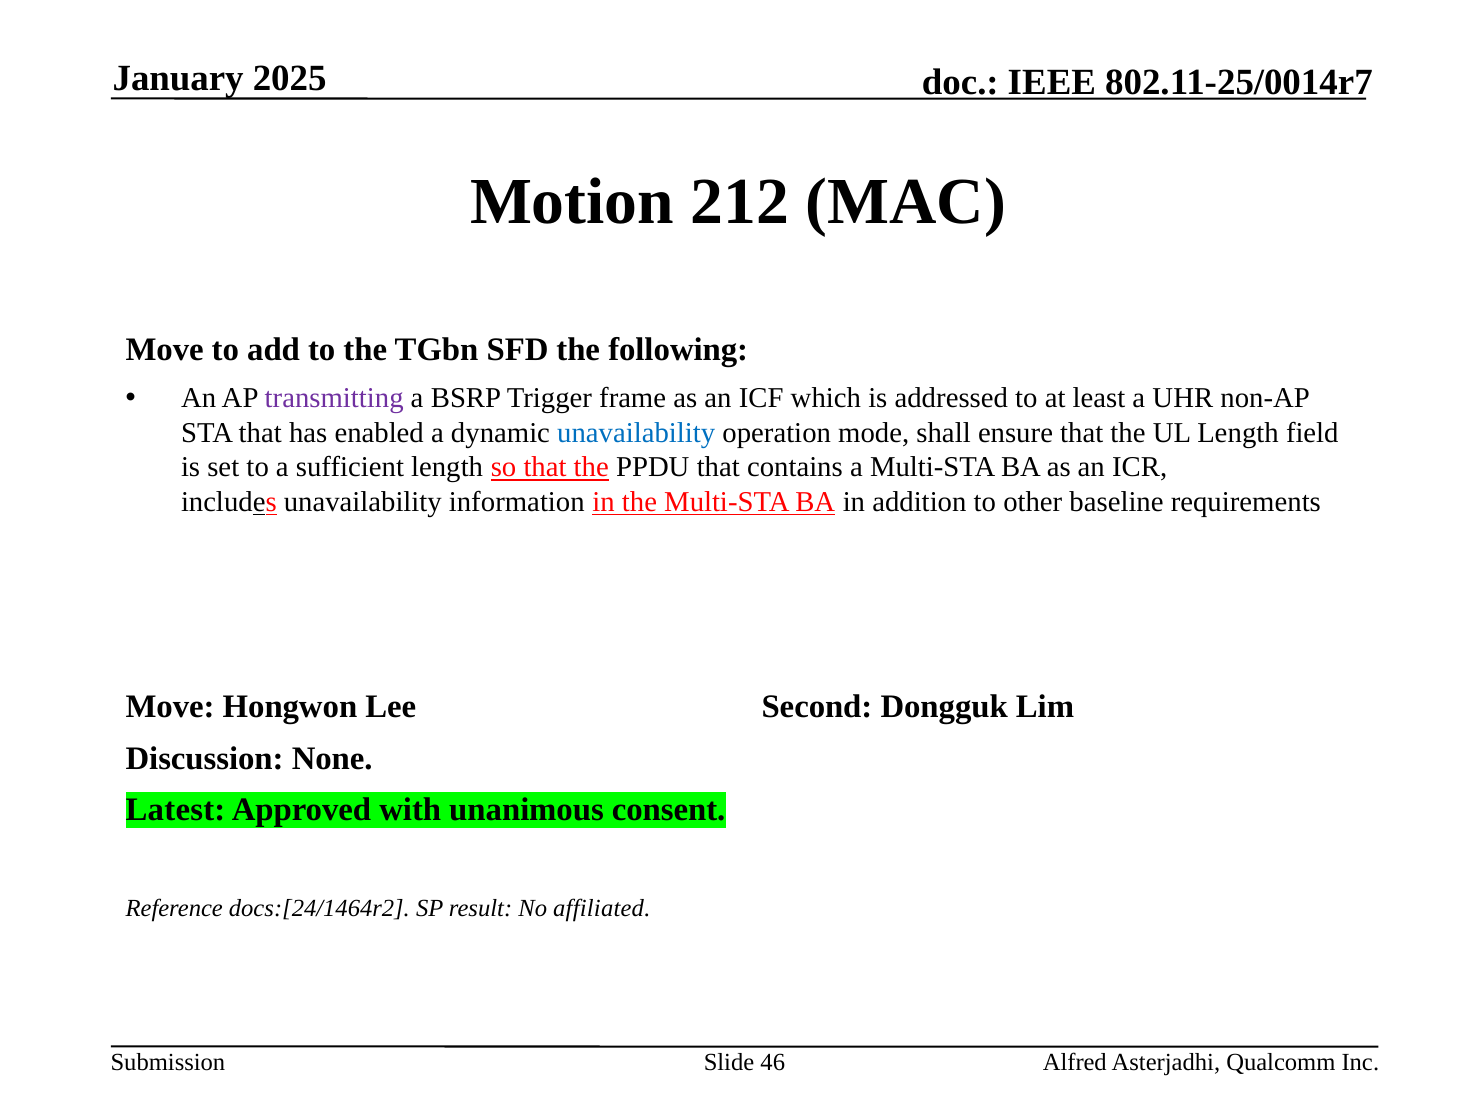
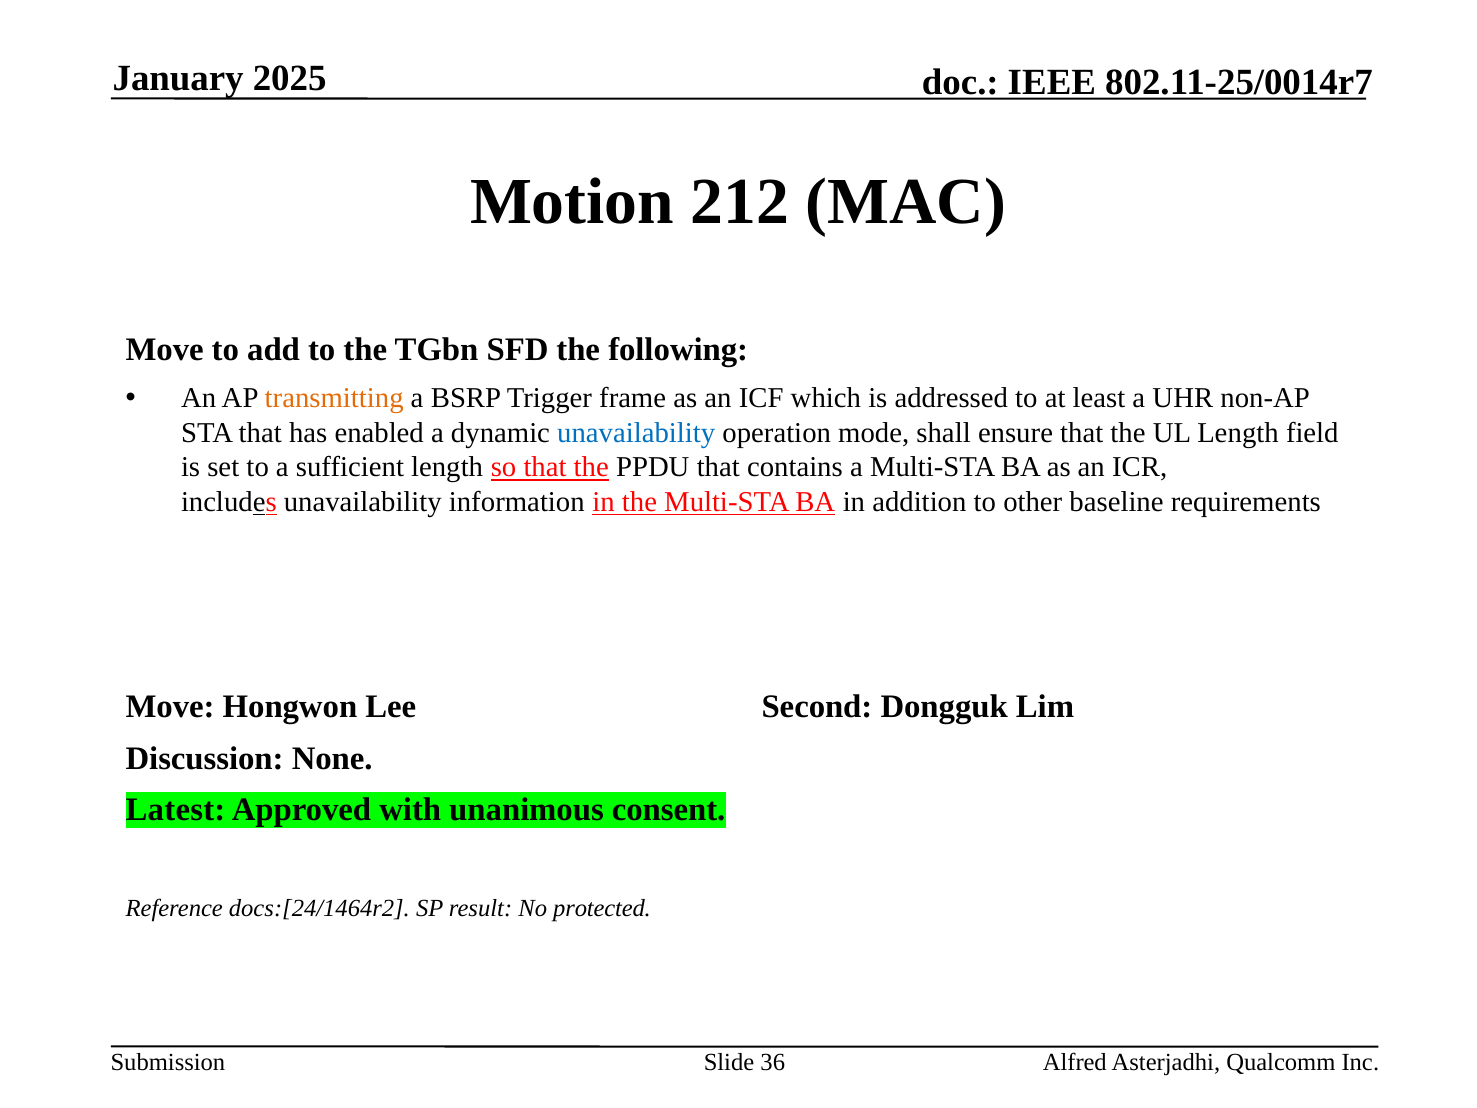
transmitting colour: purple -> orange
affiliated: affiliated -> protected
46: 46 -> 36
